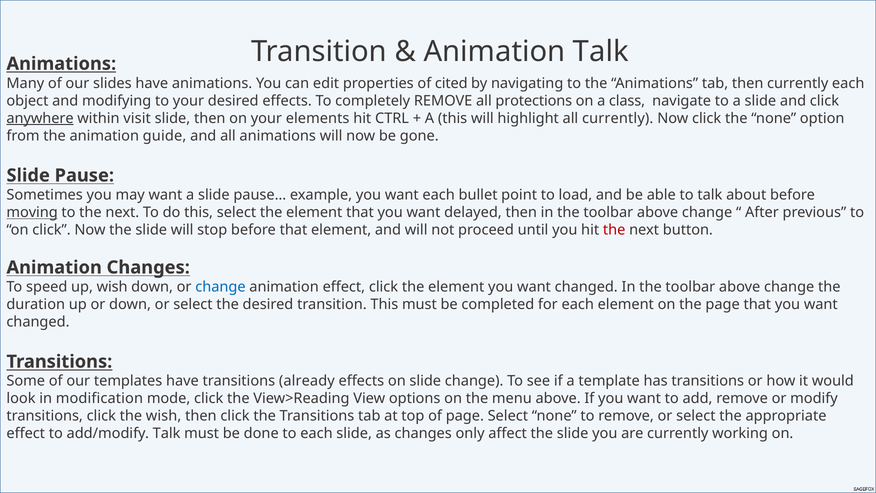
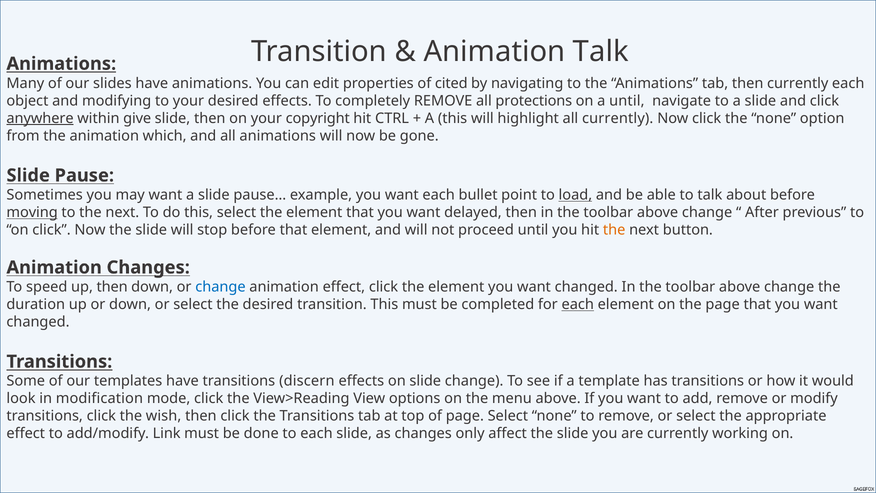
a class: class -> until
visit: visit -> give
elements: elements -> copyright
guide: guide -> which
load underline: none -> present
the at (614, 230) colour: red -> orange
up wish: wish -> then
each at (578, 304) underline: none -> present
already: already -> discern
add/modify Talk: Talk -> Link
